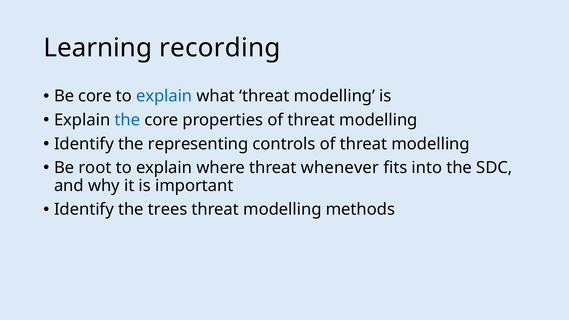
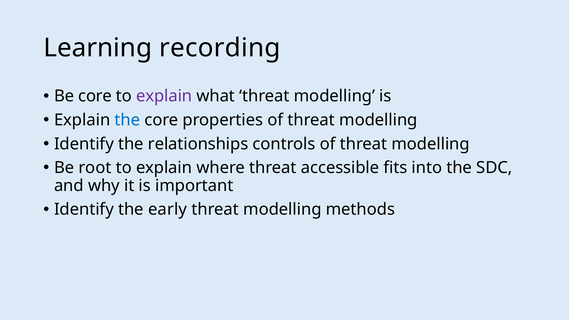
explain at (164, 96) colour: blue -> purple
representing: representing -> relationships
whenever: whenever -> accessible
trees: trees -> early
